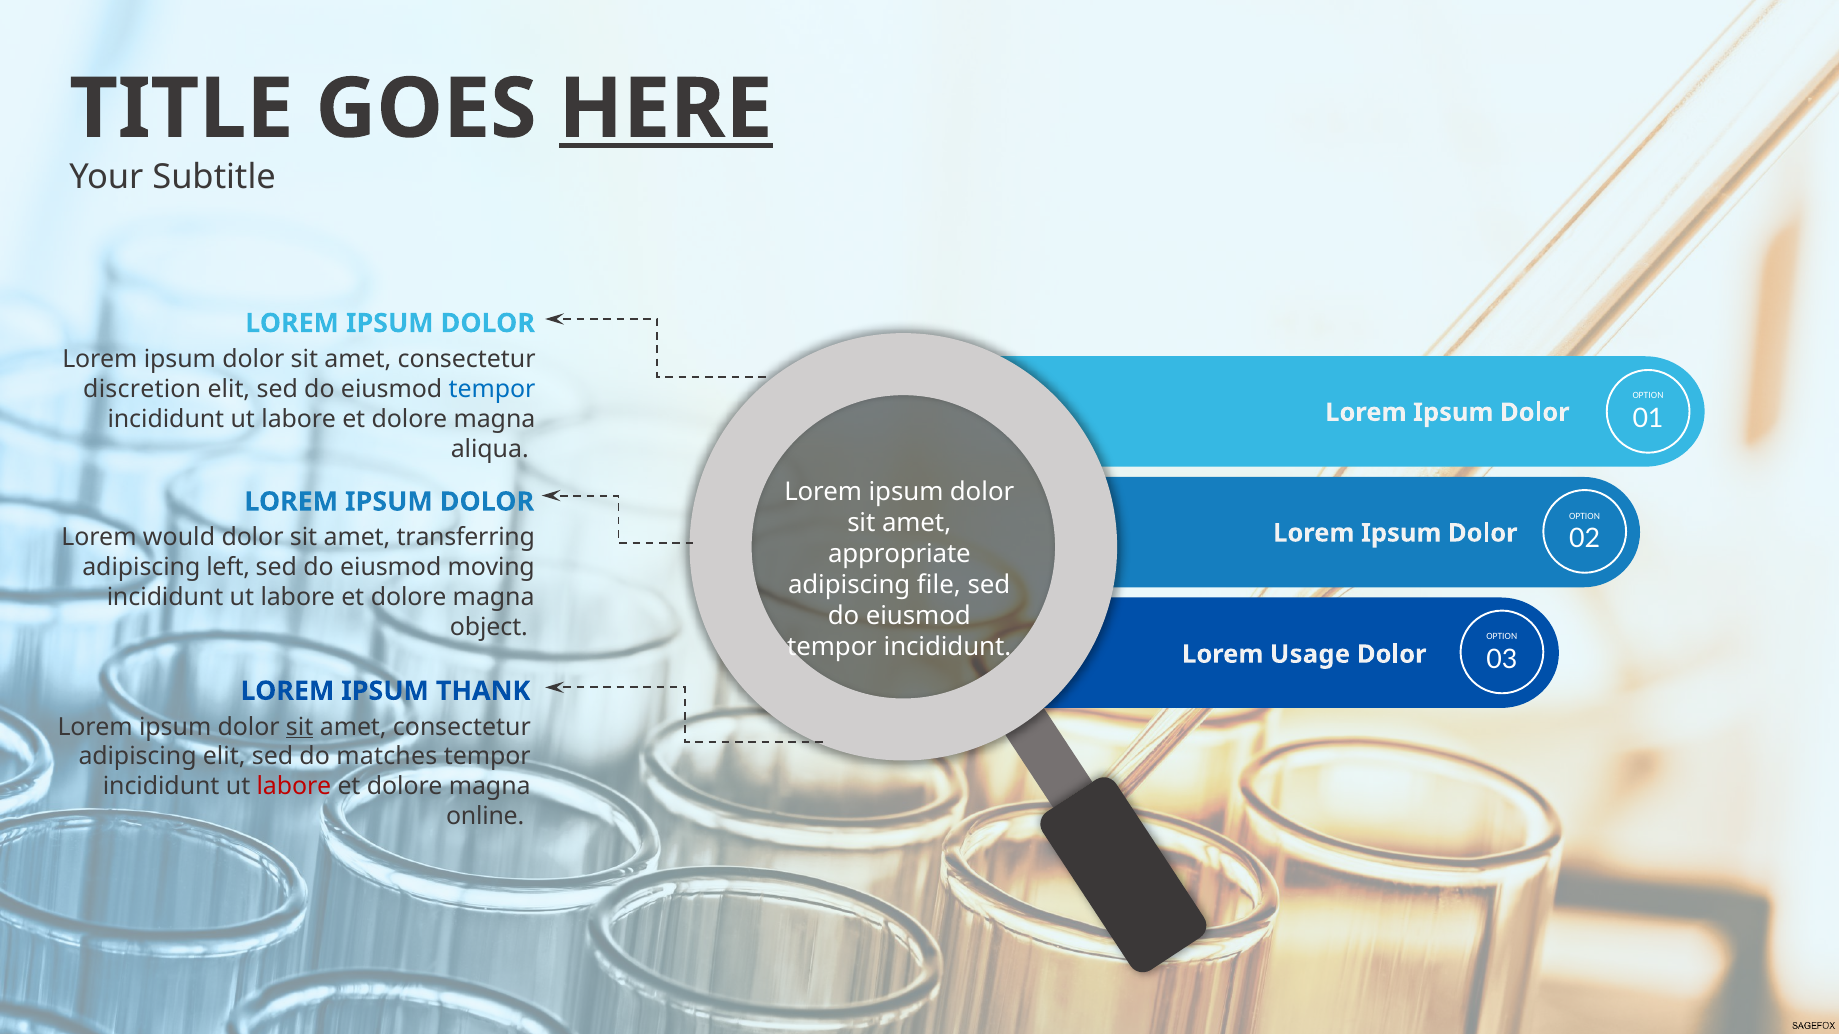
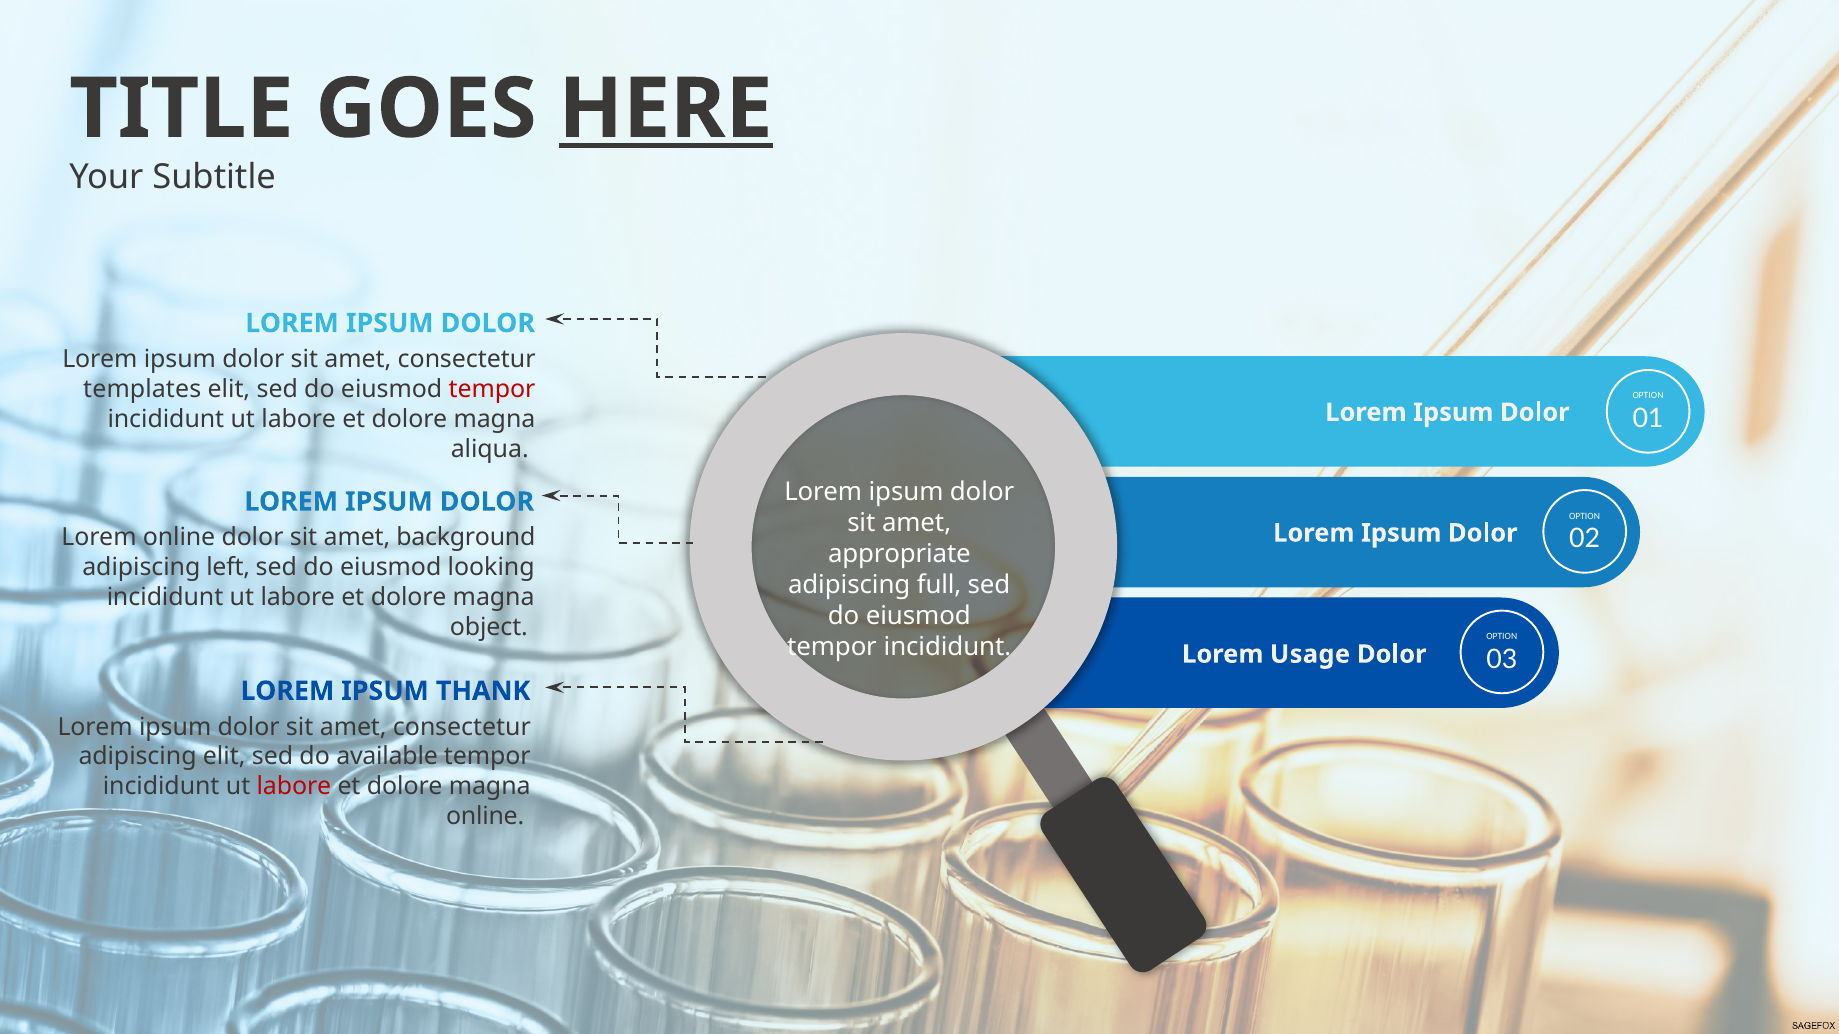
discretion: discretion -> templates
tempor at (492, 389) colour: blue -> red
Lorem would: would -> online
transferring: transferring -> background
moving: moving -> looking
file: file -> full
sit at (300, 727) underline: present -> none
matches: matches -> available
